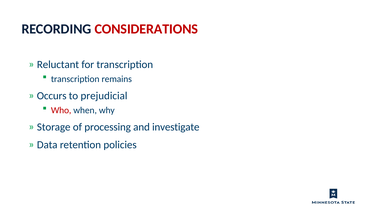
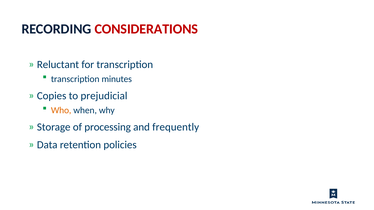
remains: remains -> minutes
Occurs: Occurs -> Copies
Who colour: red -> orange
investigate: investigate -> frequently
